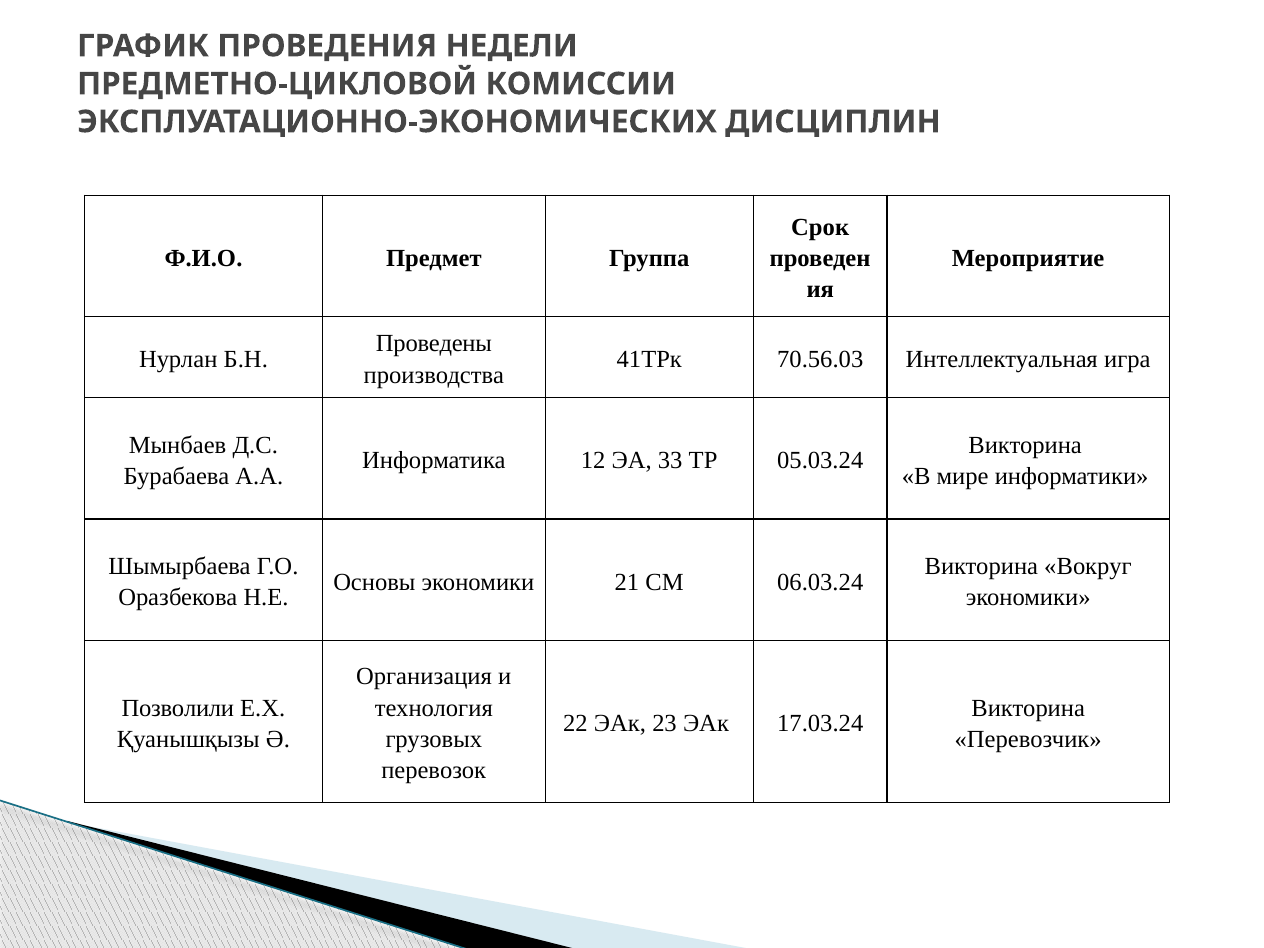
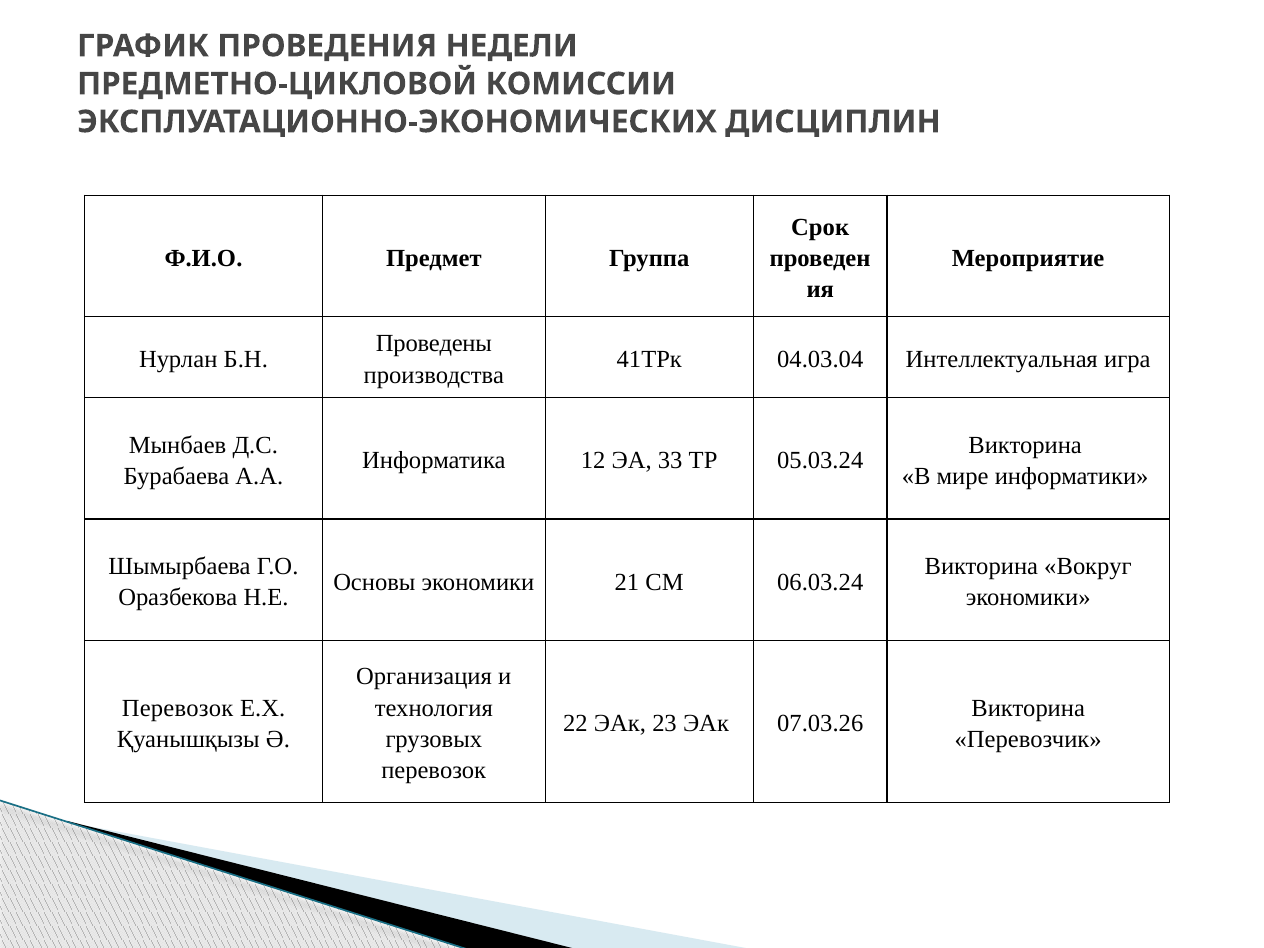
70.56.03: 70.56.03 -> 04.03.04
Позволили at (178, 708): Позволили -> Перевозок
17.03.24: 17.03.24 -> 07.03.26
